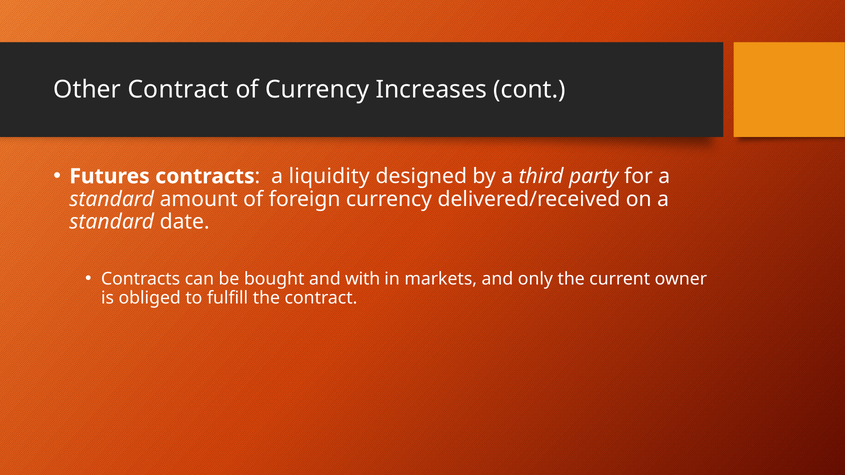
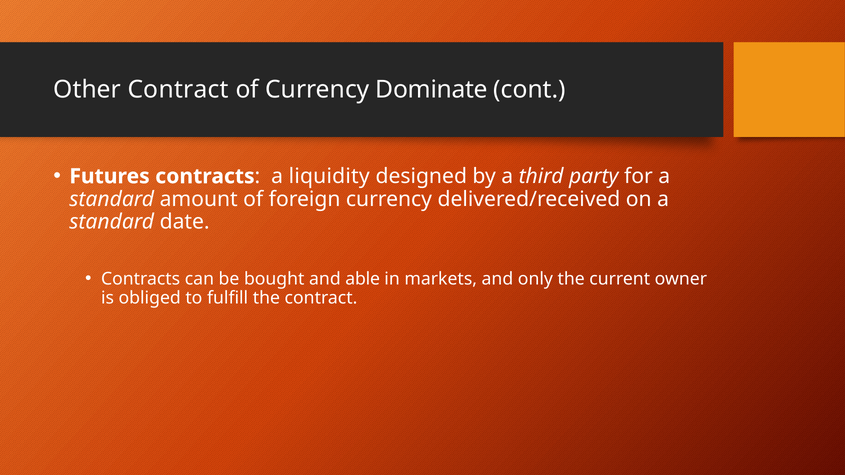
Increases: Increases -> Dominate
with: with -> able
